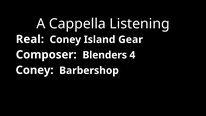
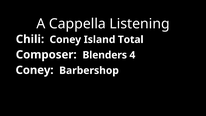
Real: Real -> Chili
Gear: Gear -> Total
